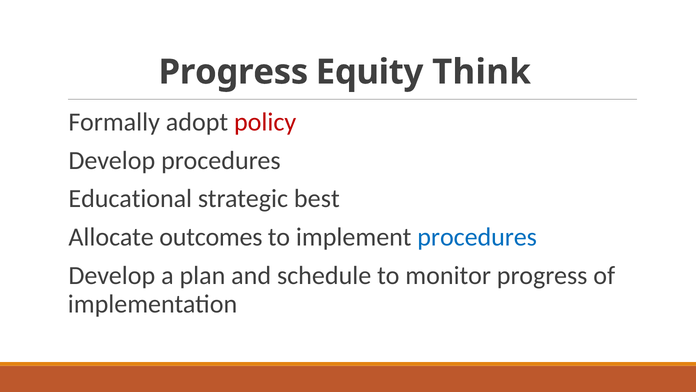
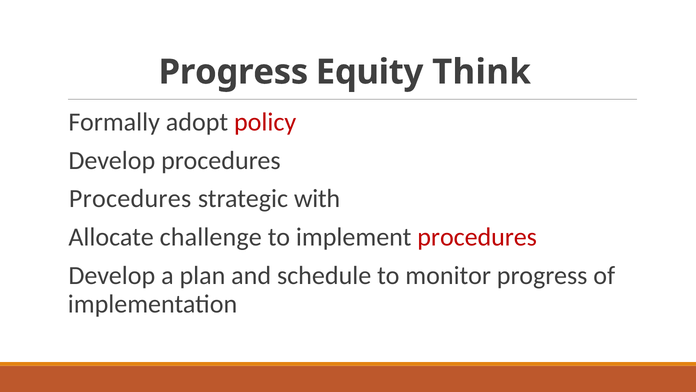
Educational at (130, 199): Educational -> Procedures
best: best -> with
outcomes: outcomes -> challenge
procedures at (477, 237) colour: blue -> red
